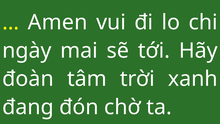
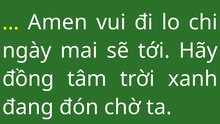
đoàn: đoàn -> đồng
